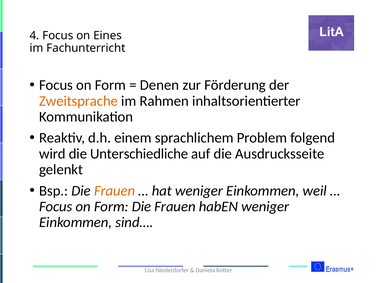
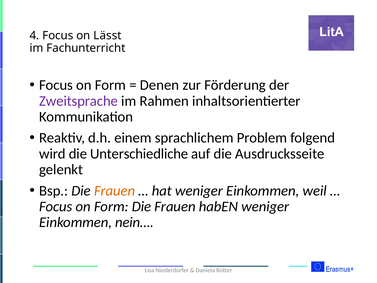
Eines: Eines -> Lässt
Zweitsprache colour: orange -> purple
sind…: sind… -> nein…
